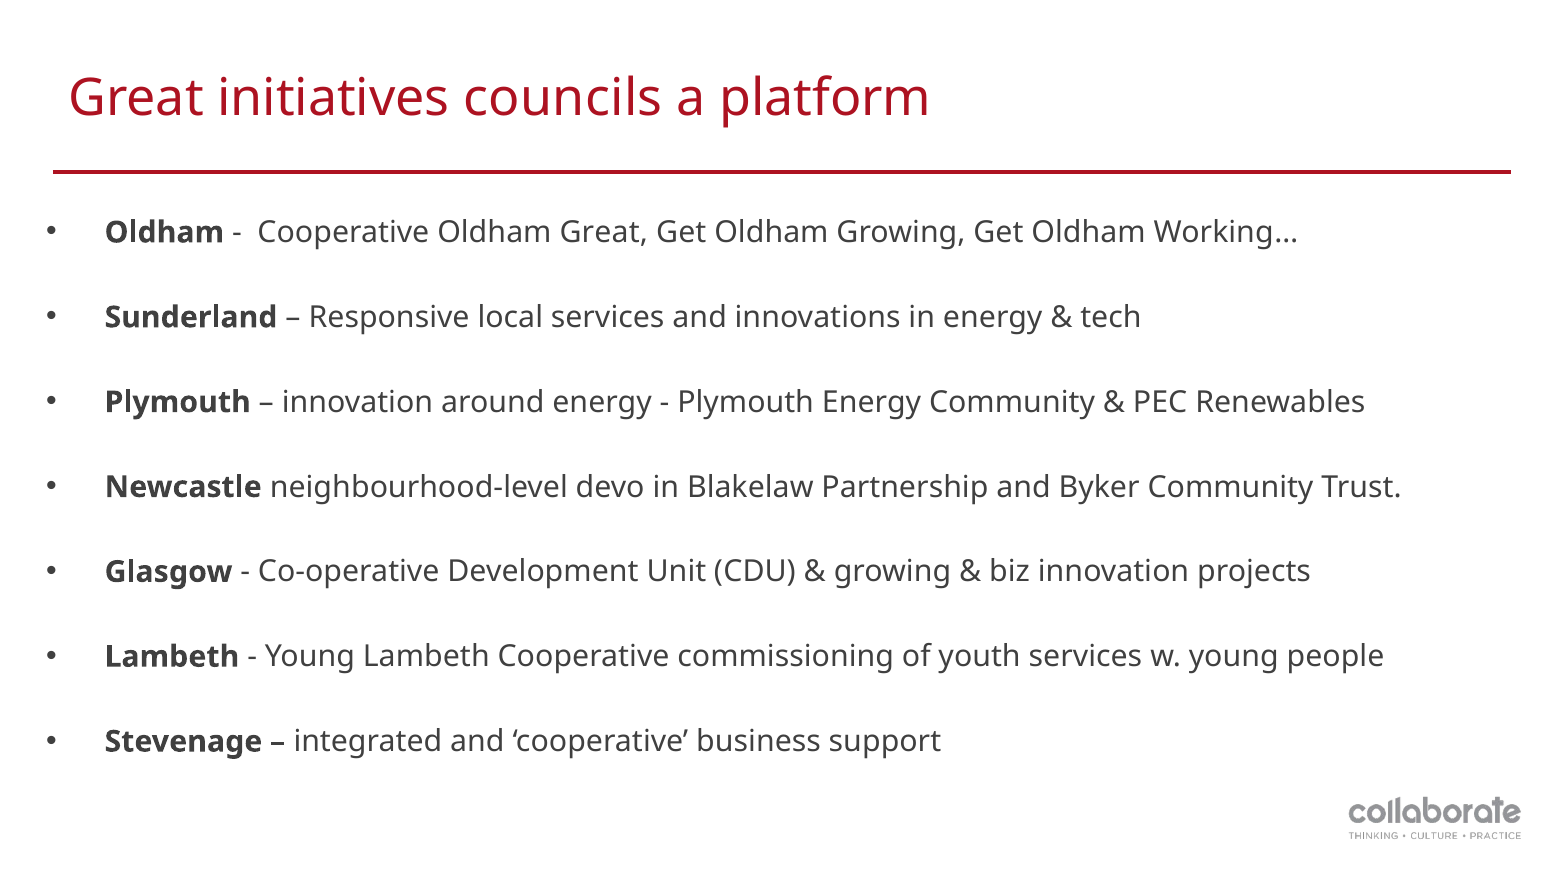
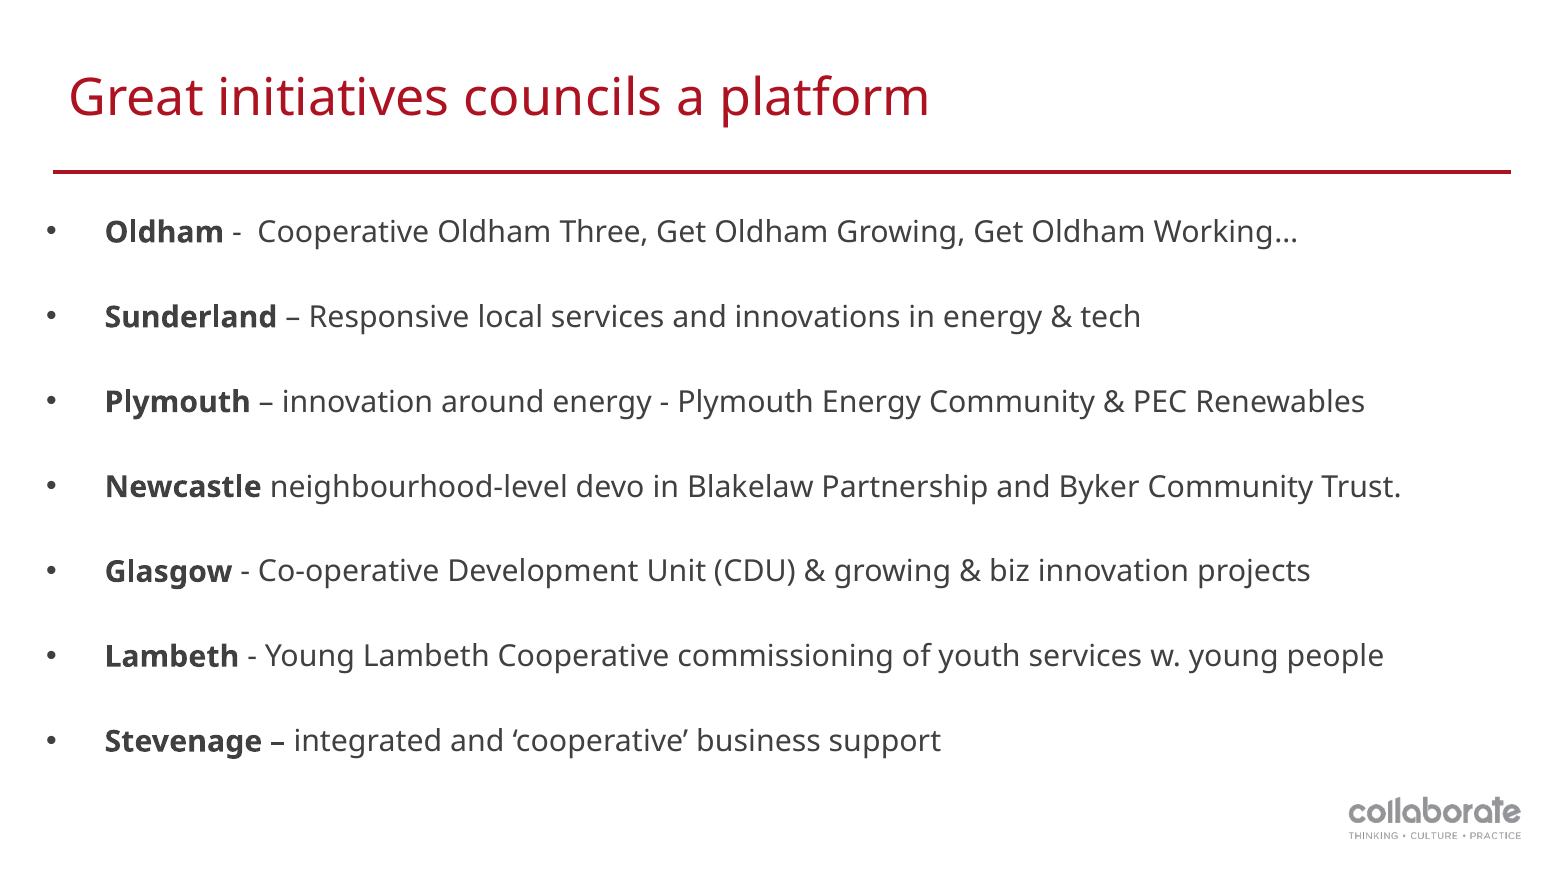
Oldham Great: Great -> Three
